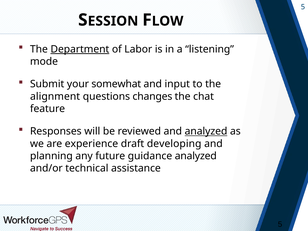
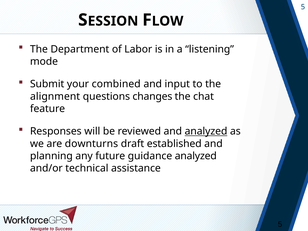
Department underline: present -> none
somewhat: somewhat -> combined
experience: experience -> downturns
developing: developing -> established
